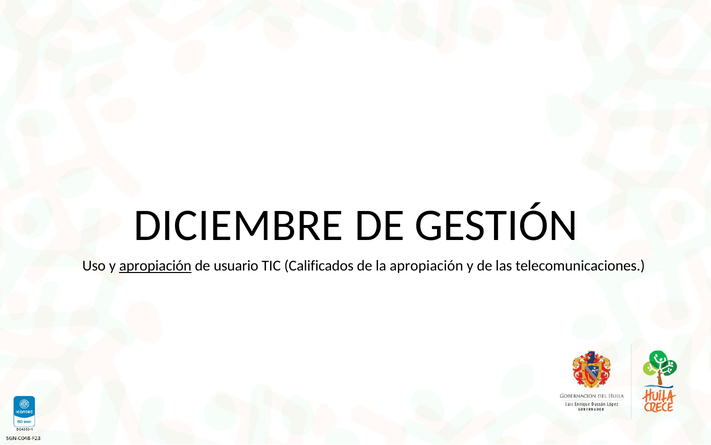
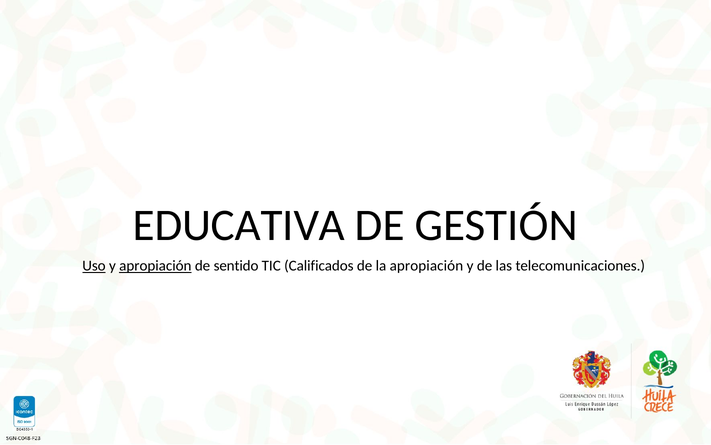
DICIEMBRE: DICIEMBRE -> EDUCATIVA
Uso underline: none -> present
usuario: usuario -> sentido
